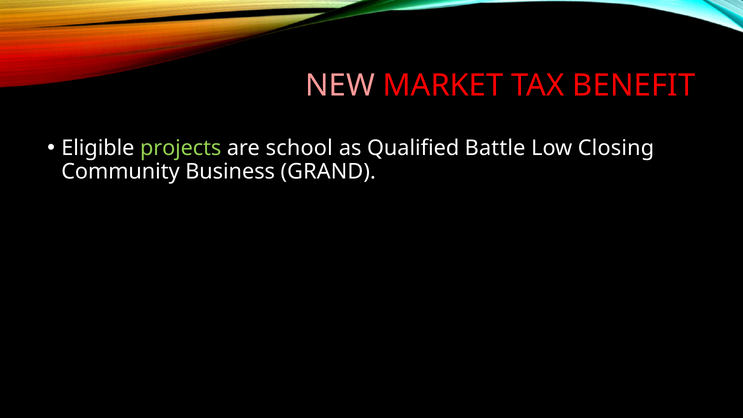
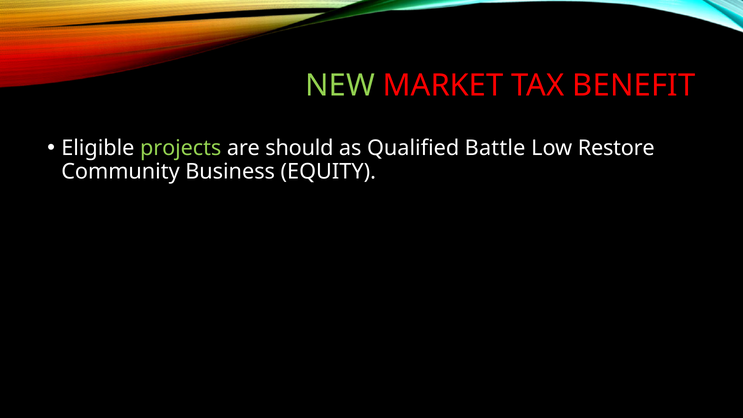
NEW colour: pink -> light green
school: school -> should
Closing: Closing -> Restore
GRAND: GRAND -> EQUITY
